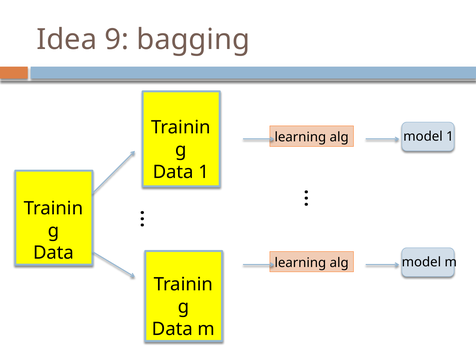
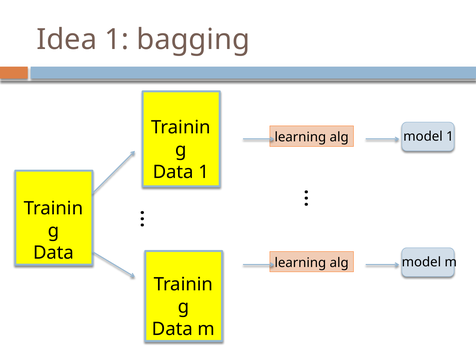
Idea 9: 9 -> 1
